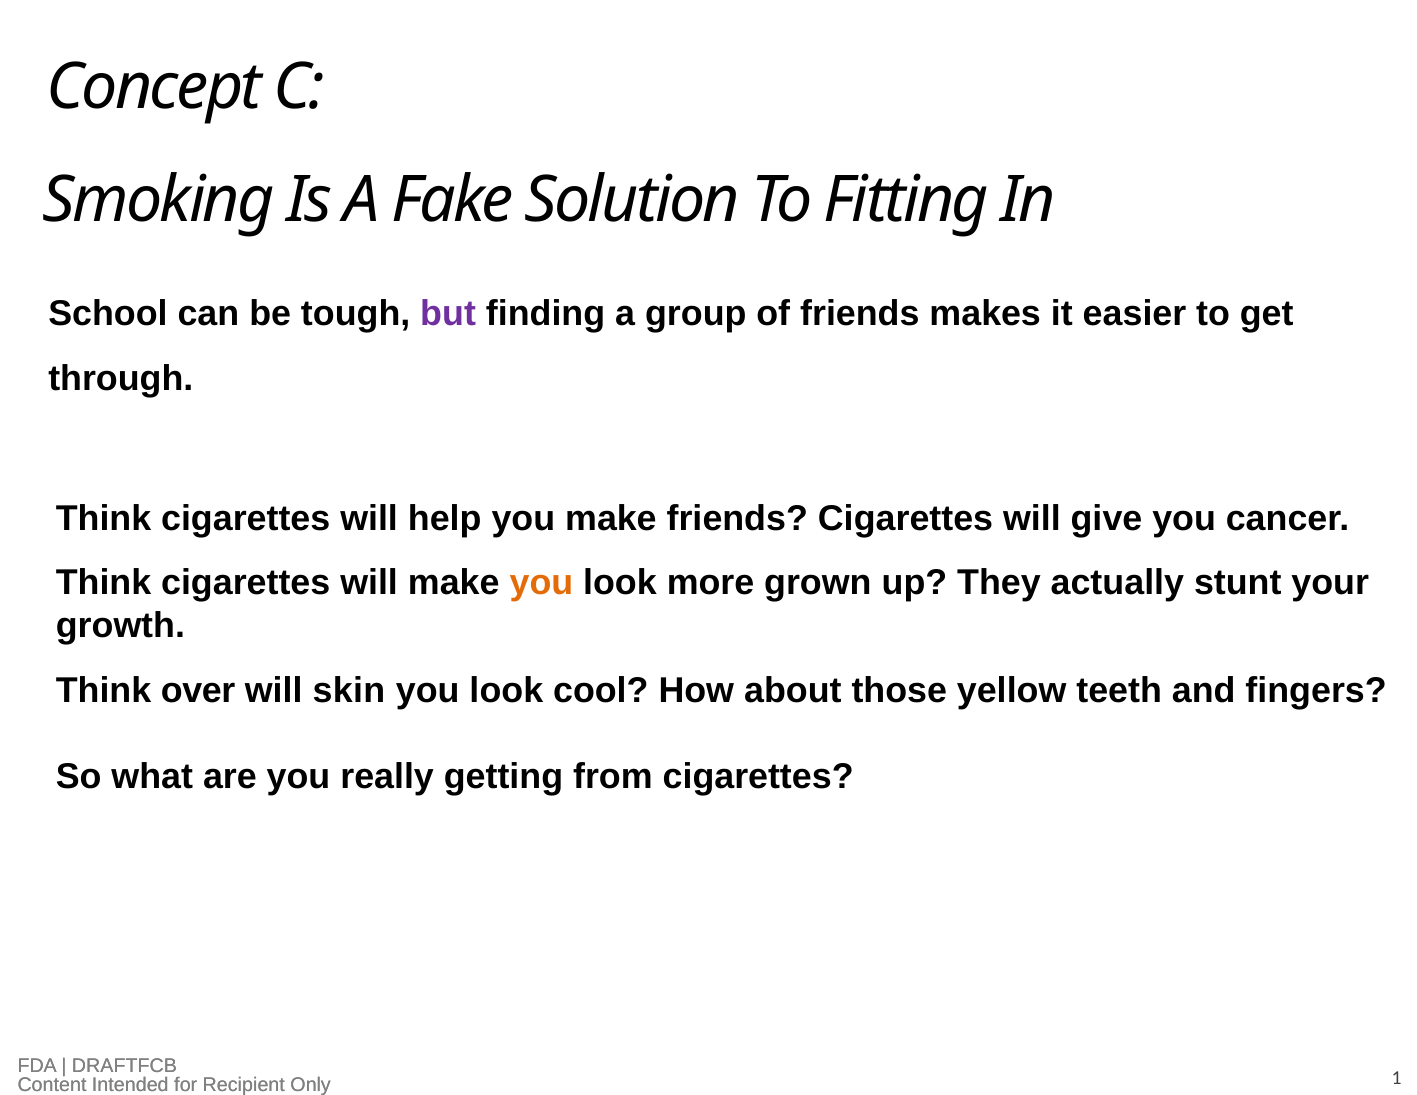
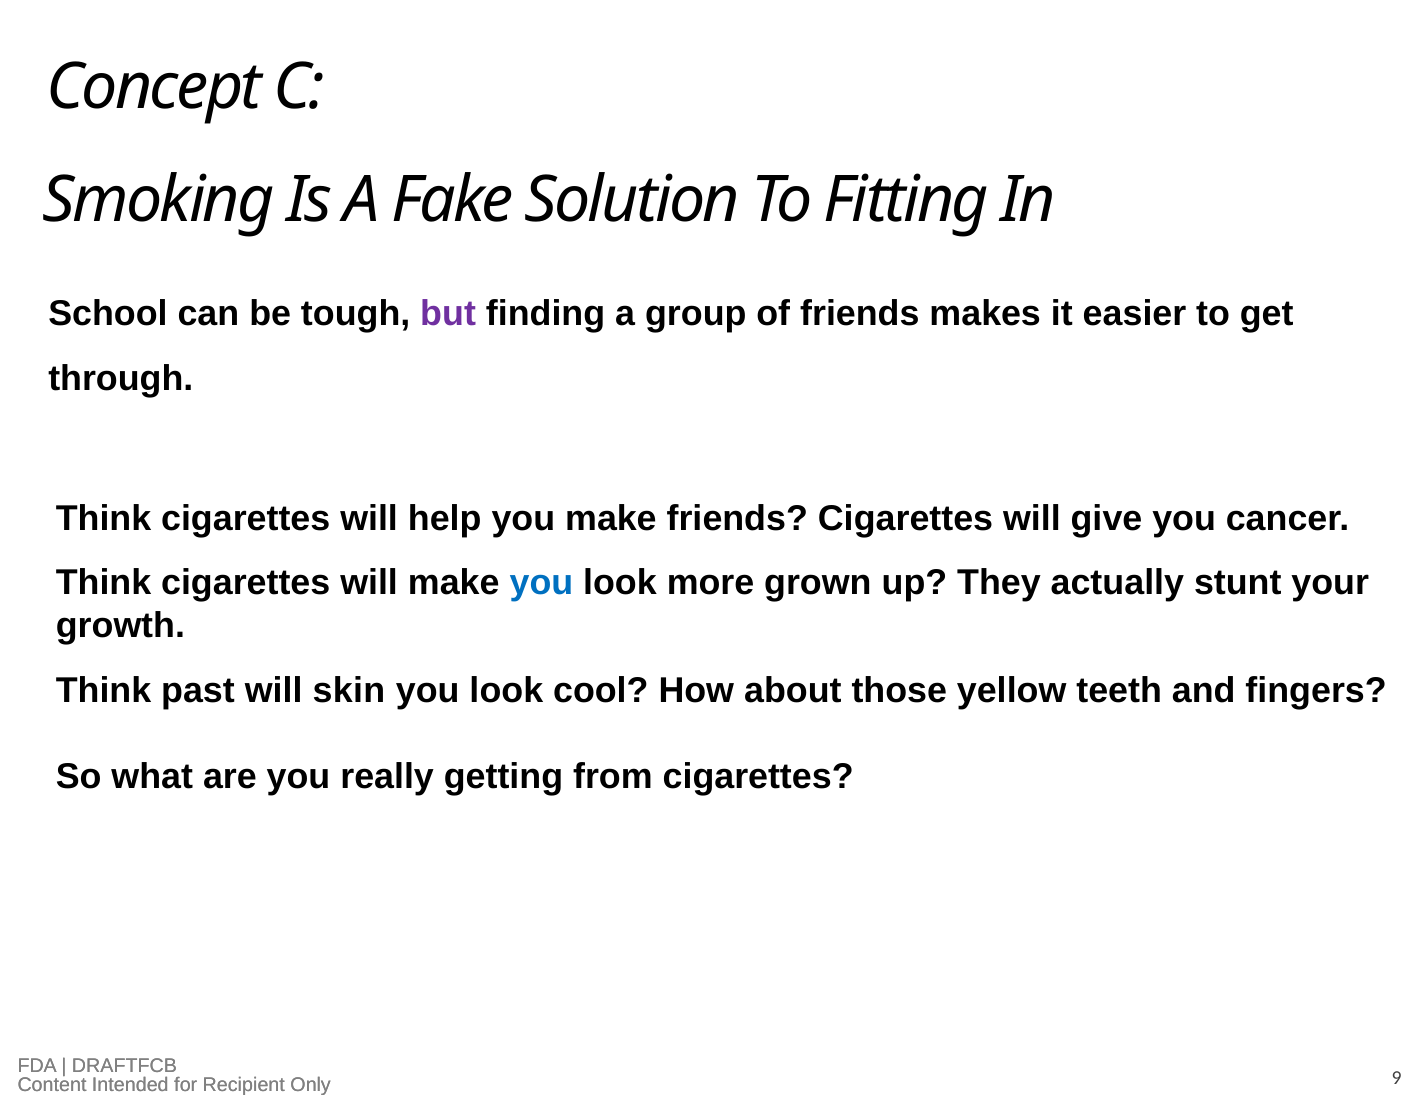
you at (541, 583) colour: orange -> blue
over: over -> past
1: 1 -> 9
